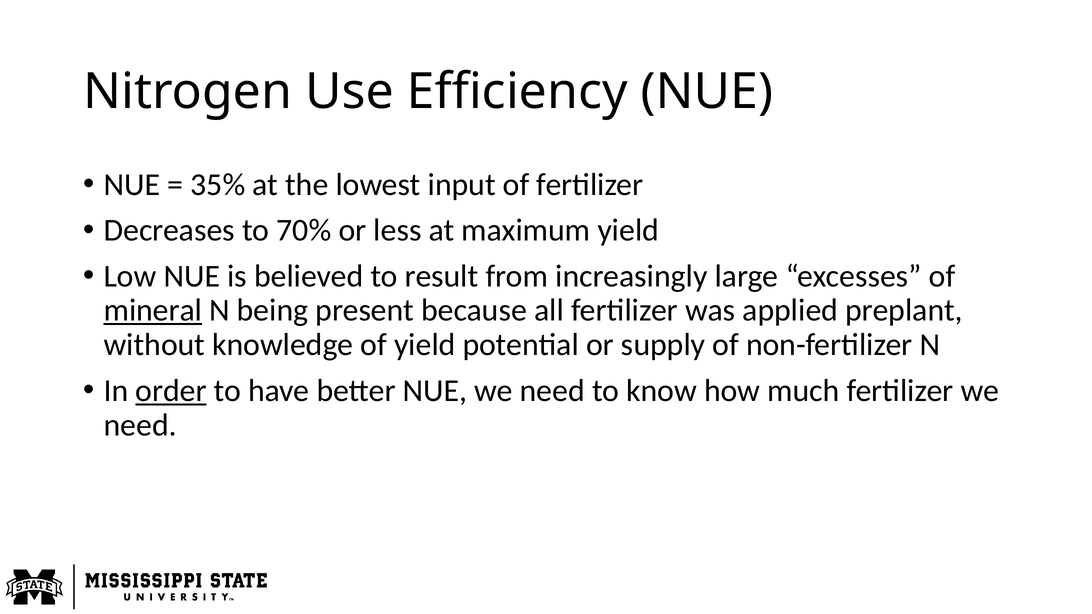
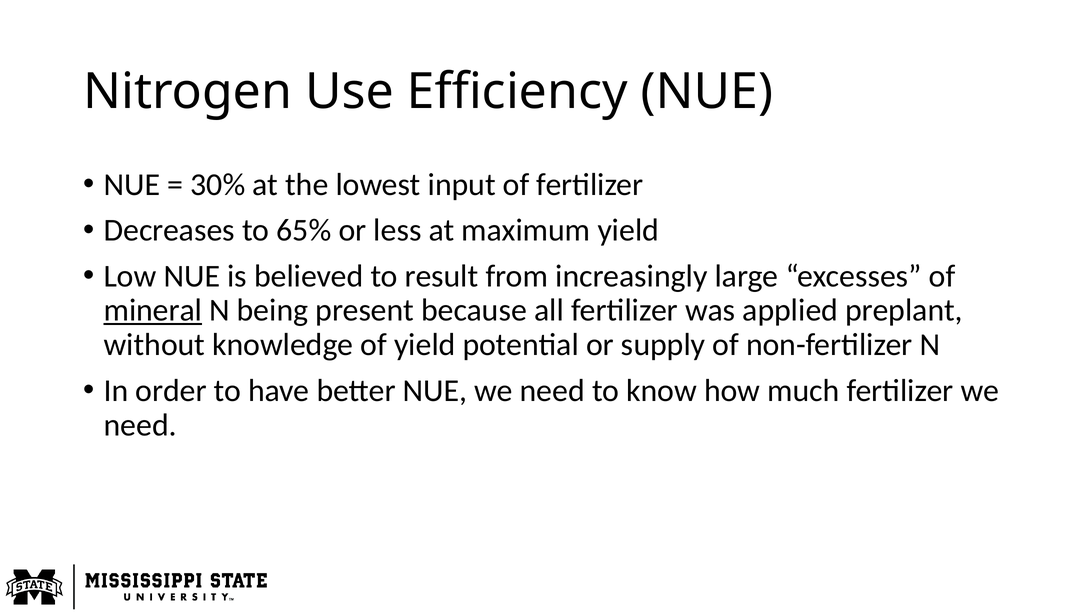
35%: 35% -> 30%
70%: 70% -> 65%
order underline: present -> none
